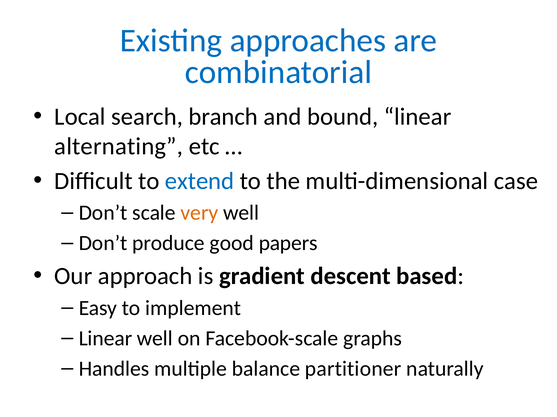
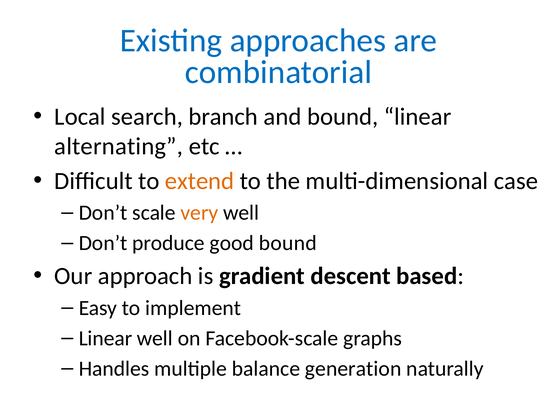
extend colour: blue -> orange
good papers: papers -> bound
partitioner: partitioner -> generation
